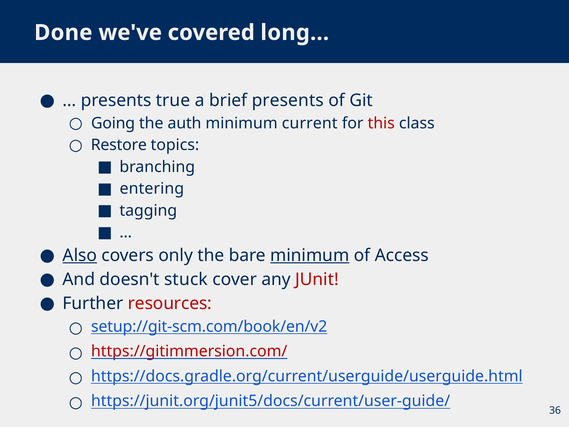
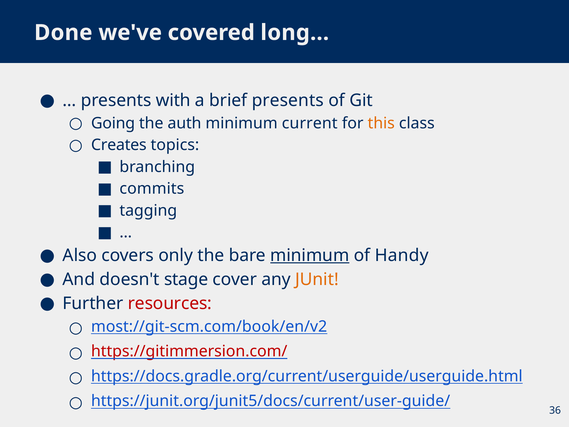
true: true -> with
this colour: red -> orange
Restore: Restore -> Creates
entering: entering -> commits
Also underline: present -> none
Access: Access -> Handy
stuck: stuck -> stage
JUnit colour: red -> orange
setup://git-scm.com/book/en/v2: setup://git-scm.com/book/en/v2 -> most://git-scm.com/book/en/v2
